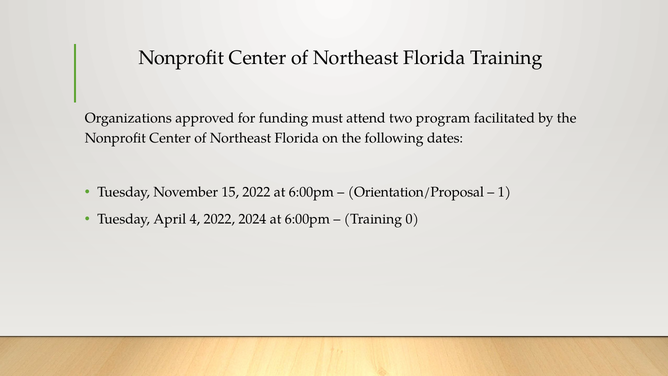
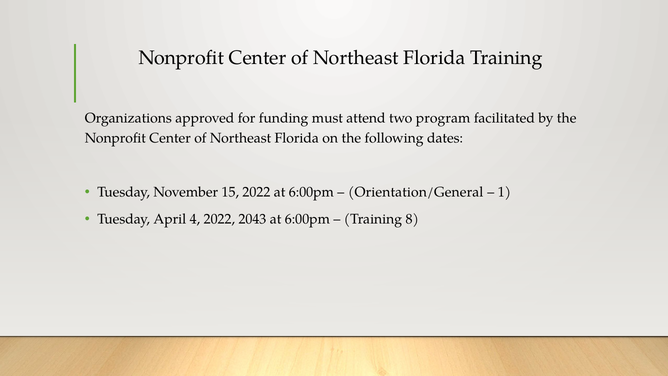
Orientation/Proposal: Orientation/Proposal -> Orientation/General
2024: 2024 -> 2043
0: 0 -> 8
